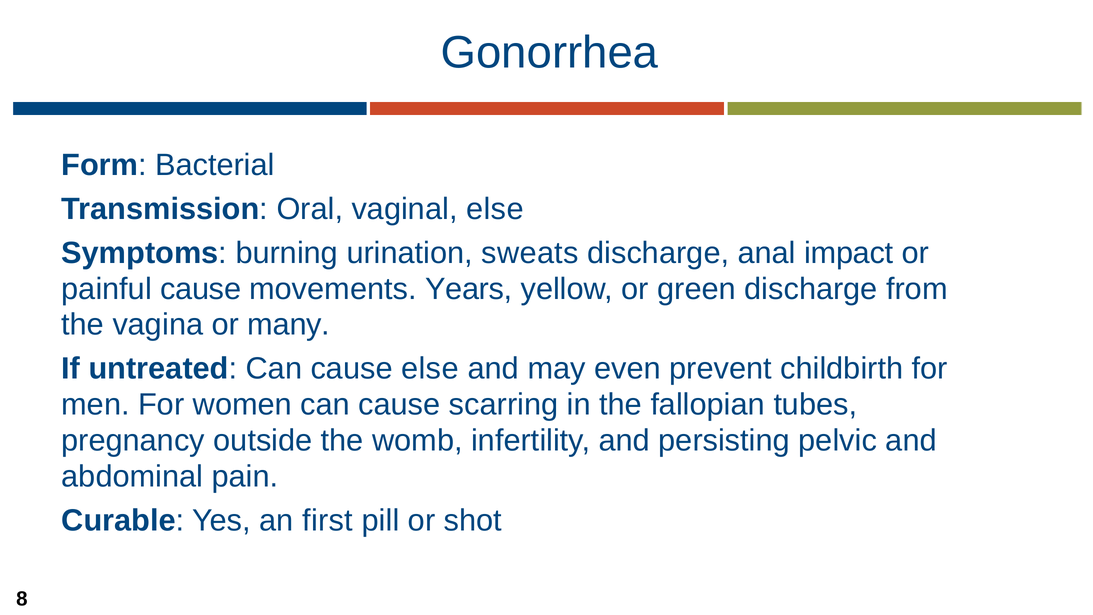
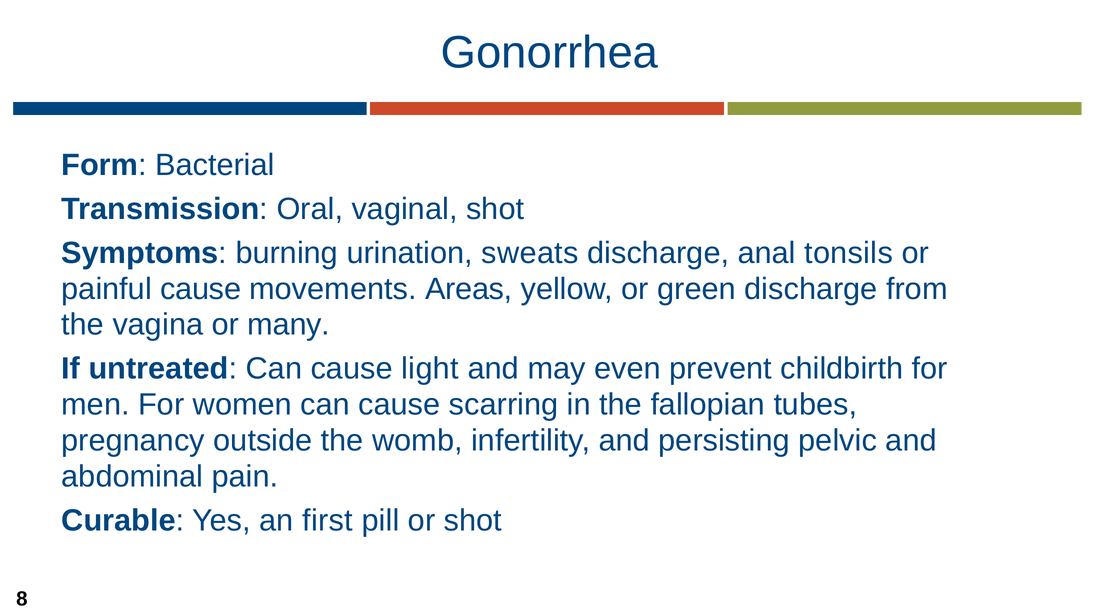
vaginal else: else -> shot
impact: impact -> tonsils
Years: Years -> Areas
cause else: else -> light
